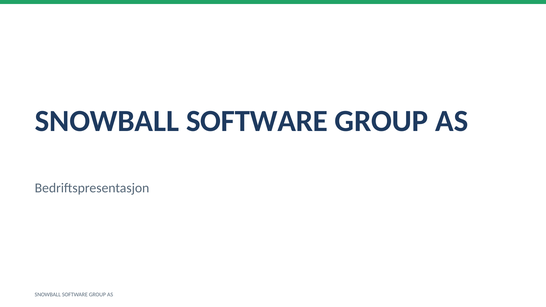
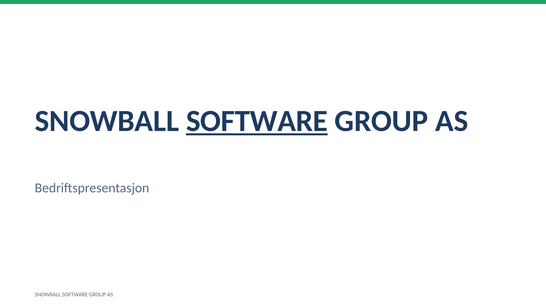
SOFTWARE at (257, 121) underline: none -> present
